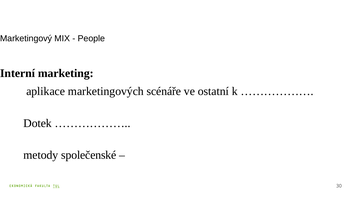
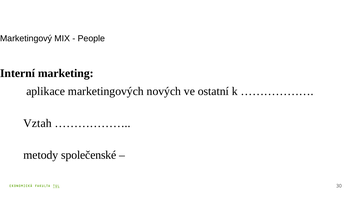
scénáře: scénáře -> nových
Dotek: Dotek -> Vztah
